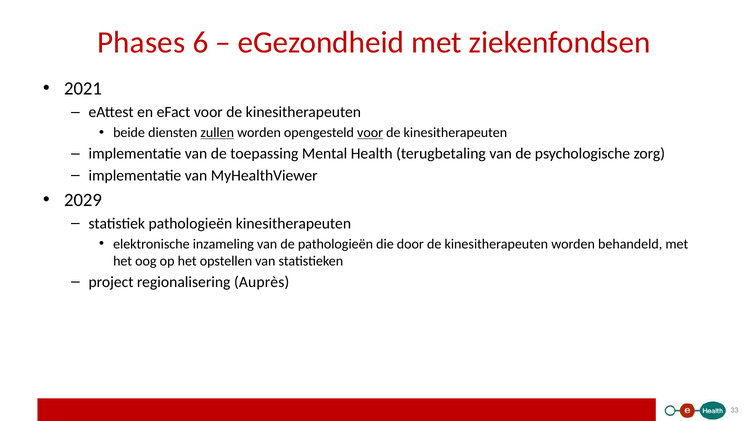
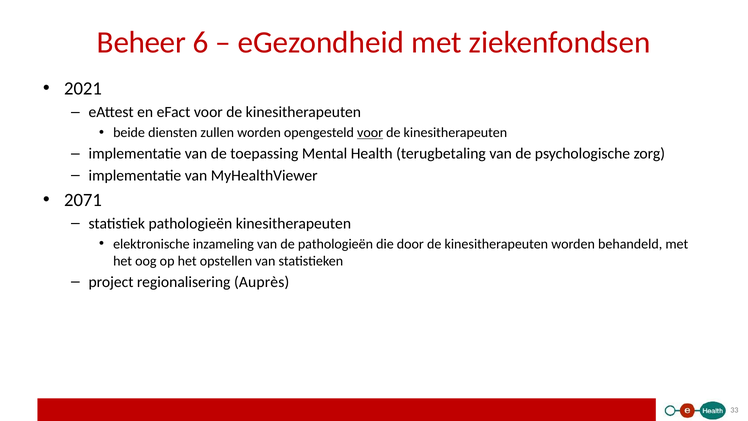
Phases: Phases -> Beheer
zullen underline: present -> none
2029: 2029 -> 2071
